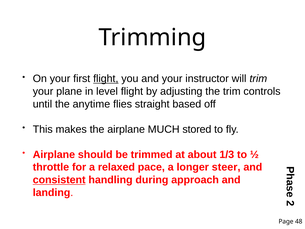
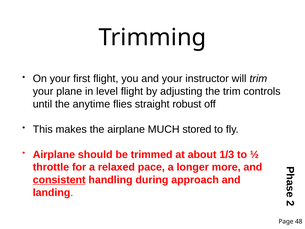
flight at (106, 79) underline: present -> none
based: based -> robust
steer: steer -> more
